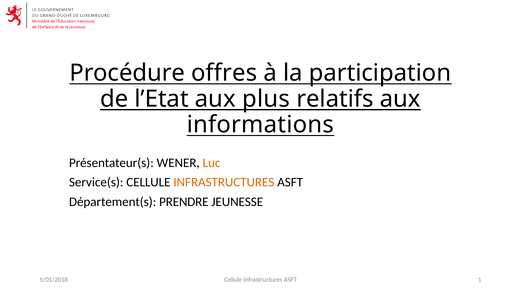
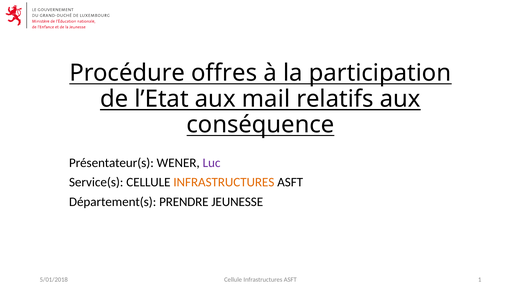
plus: plus -> mail
informations: informations -> conséquence
Luc colour: orange -> purple
